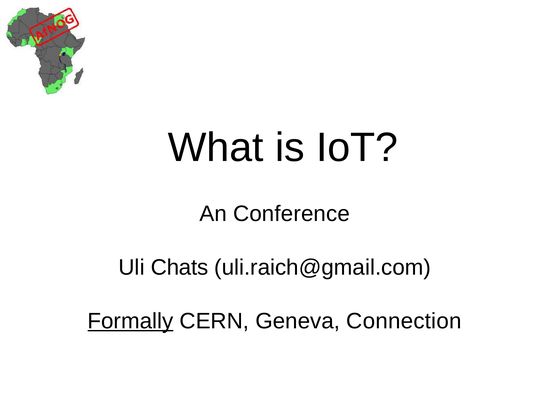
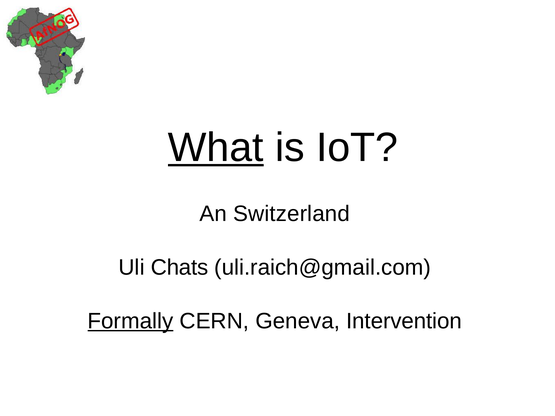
What underline: none -> present
Conference: Conference -> Switzerland
Connection: Connection -> Intervention
